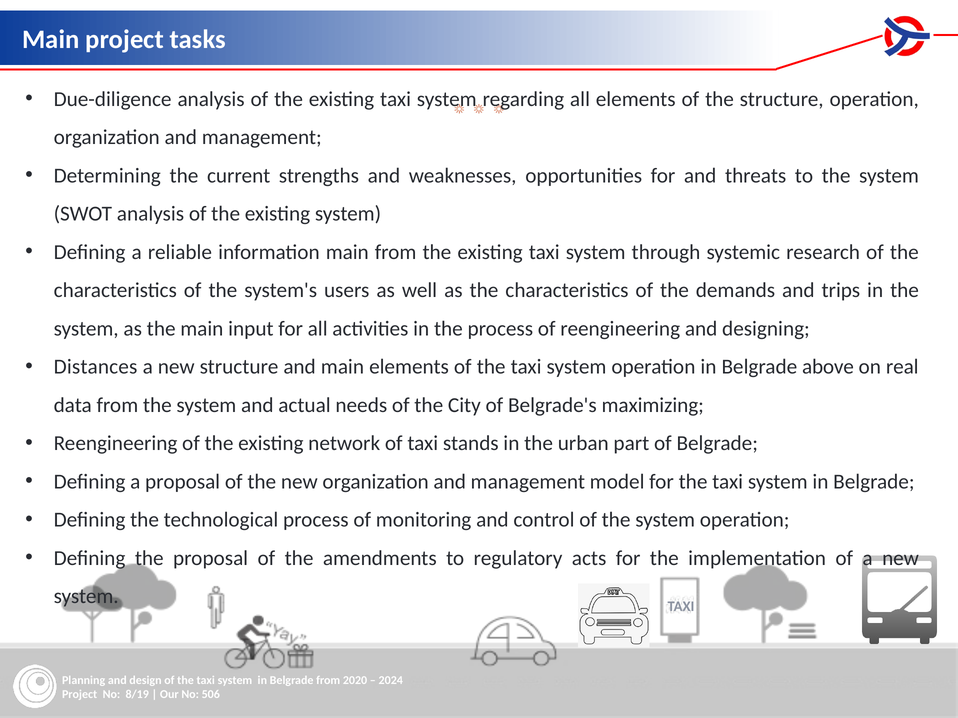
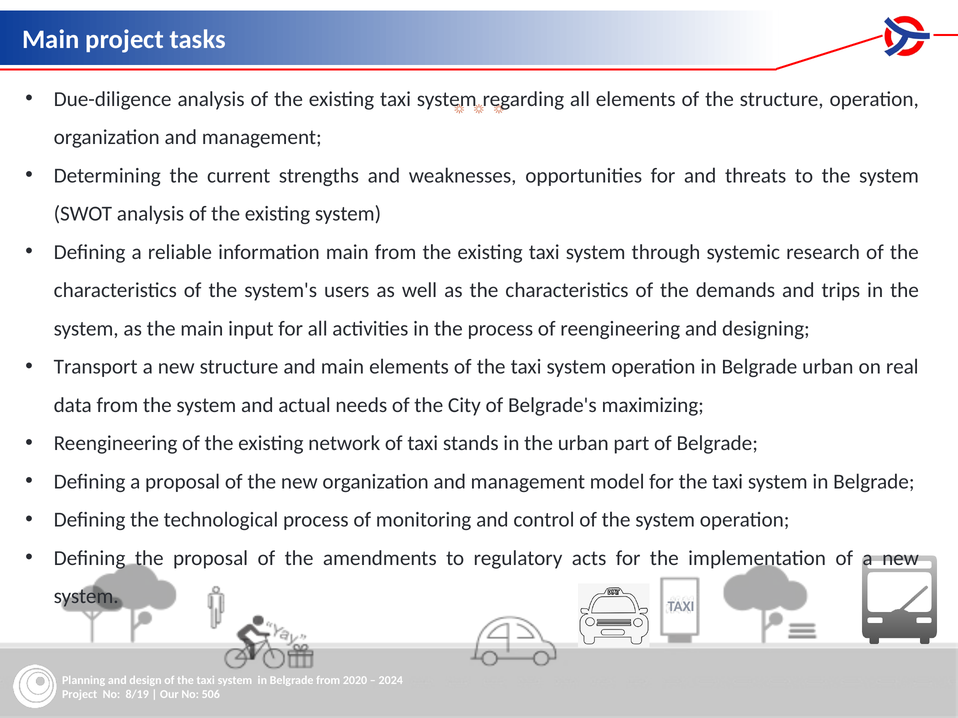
Distances: Distances -> Transport
Belgrade above: above -> urban
